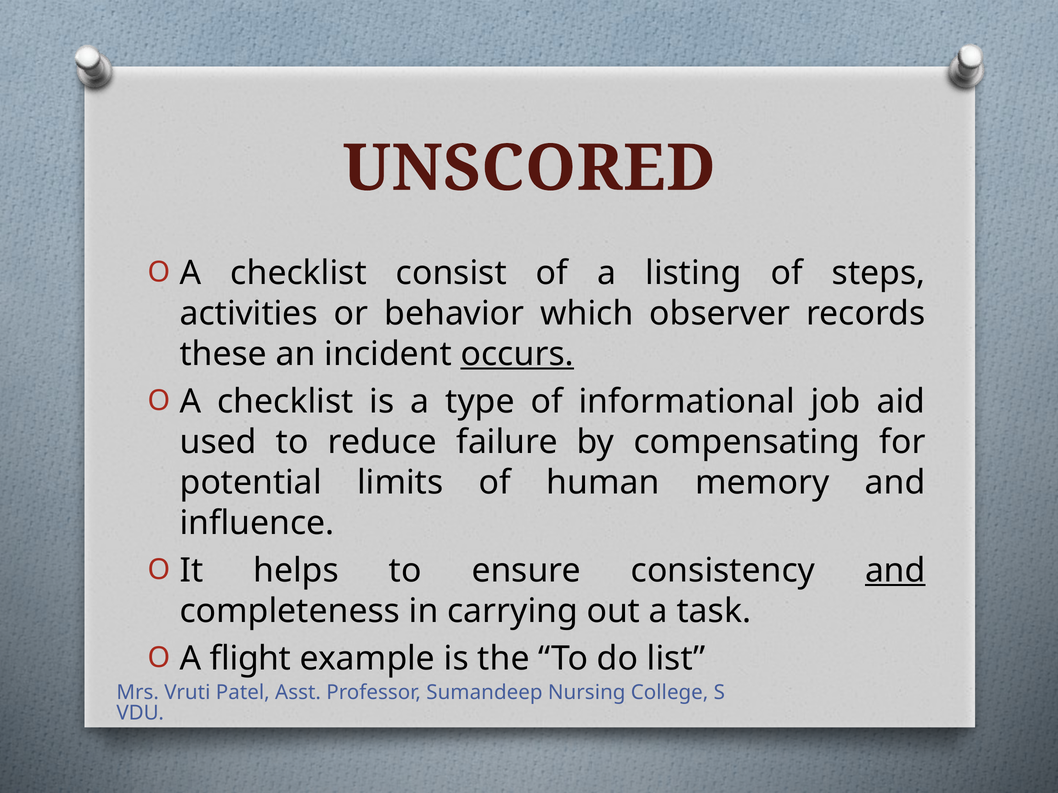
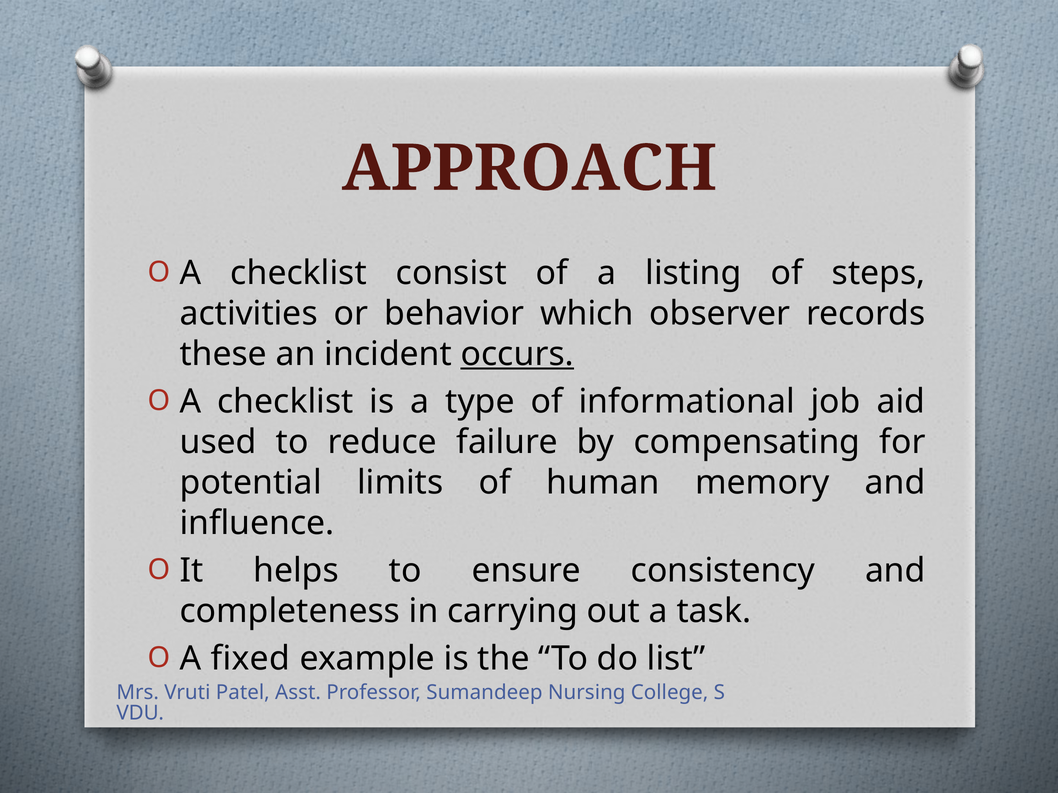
UNSCORED: UNSCORED -> APPROACH
and at (895, 571) underline: present -> none
flight: flight -> fixed
